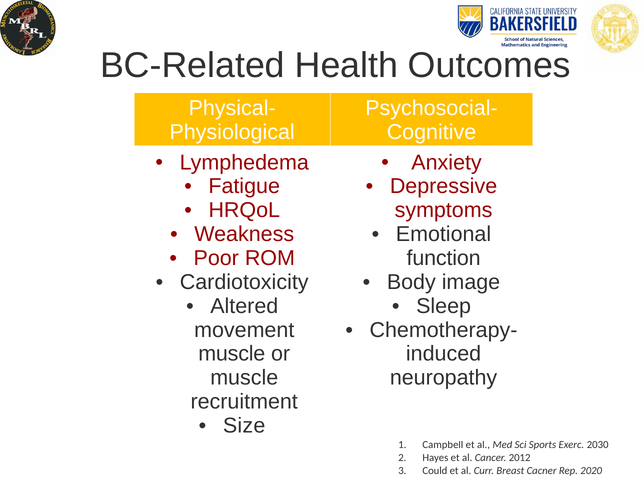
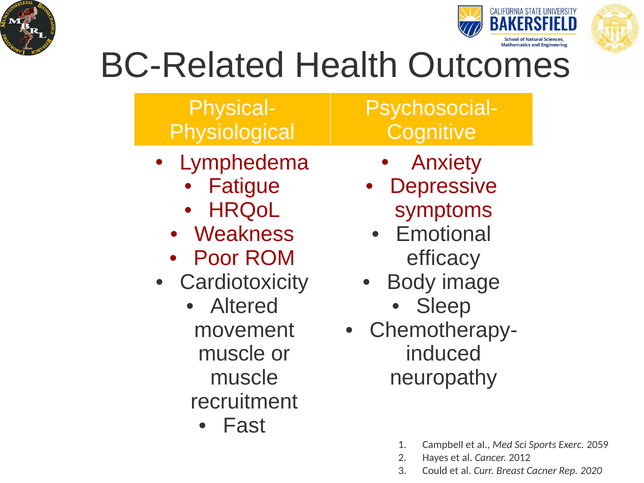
function: function -> efficacy
Size: Size -> Fast
2030: 2030 -> 2059
